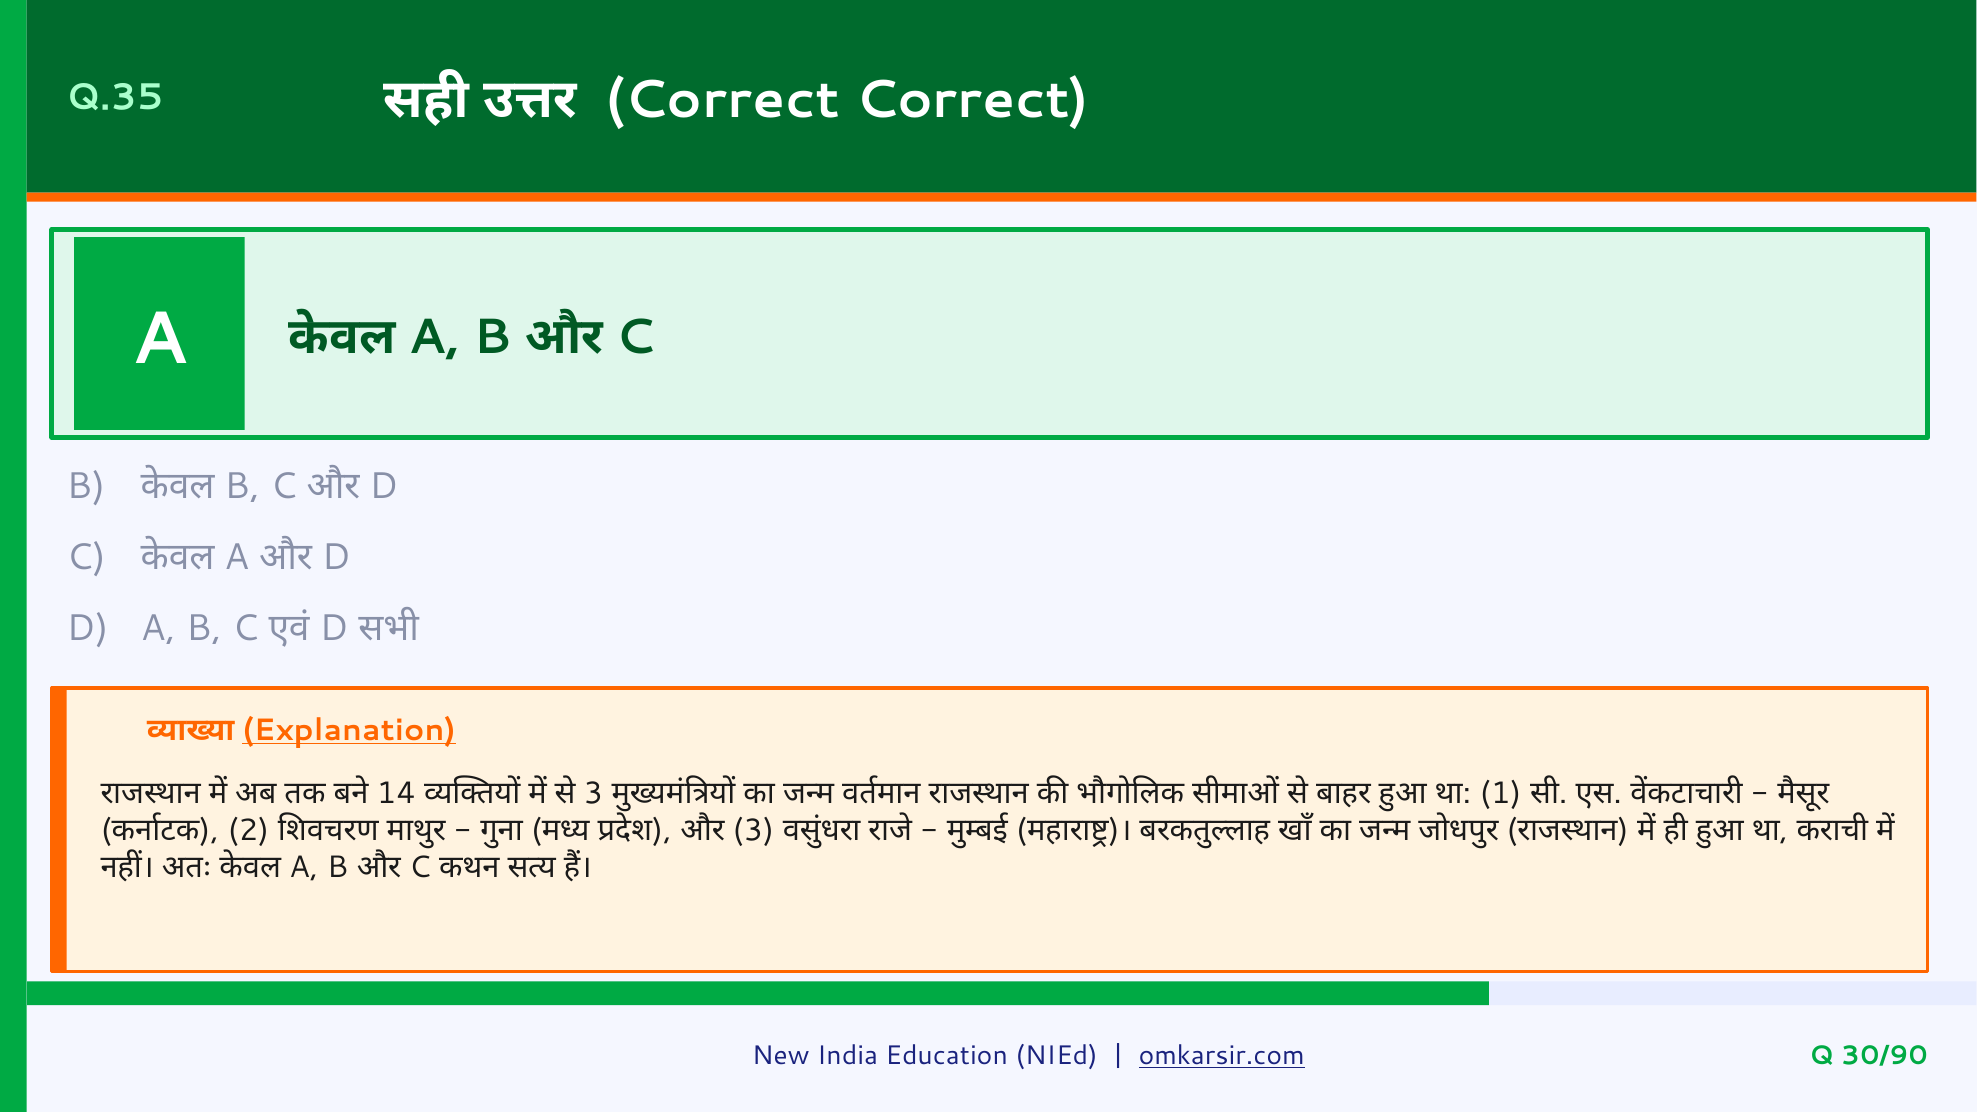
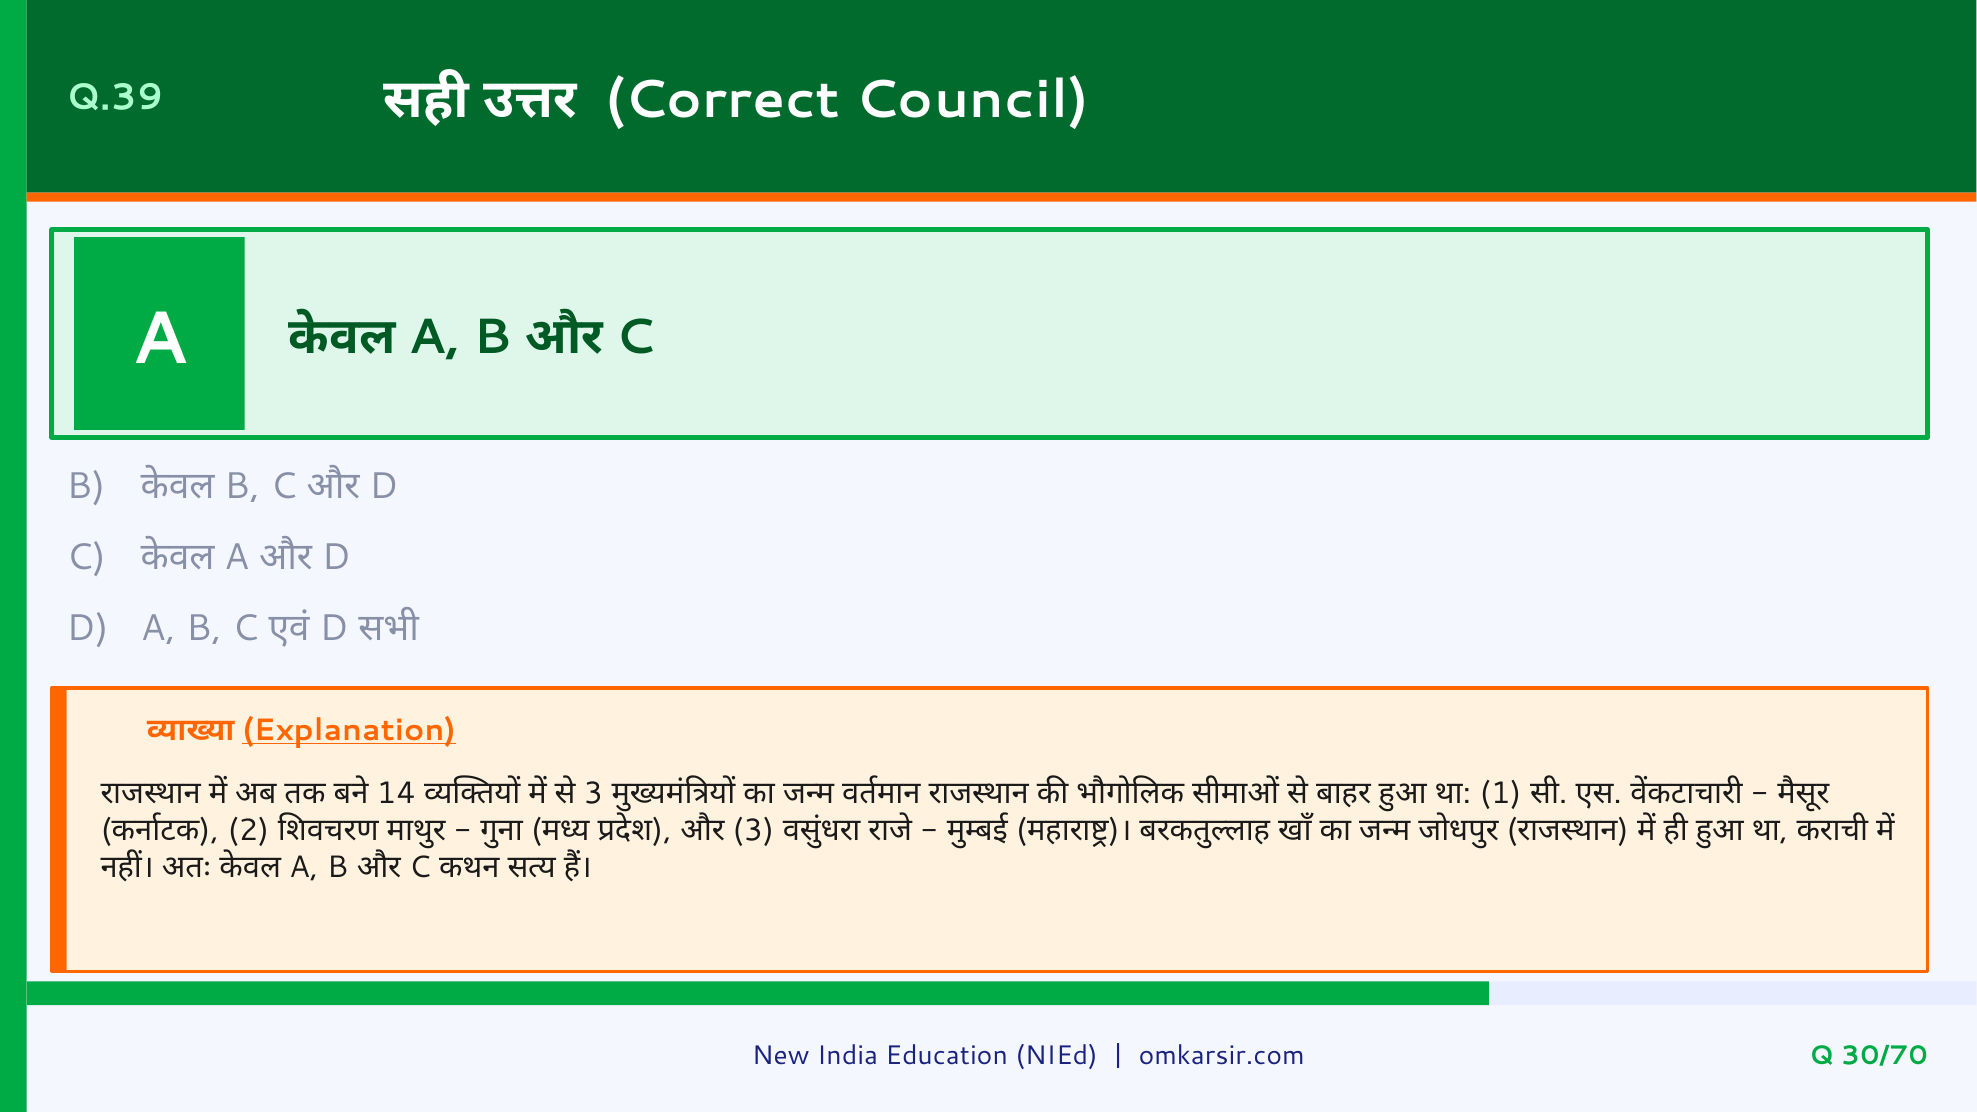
Q.35: Q.35 -> Q.39
Correct Correct: Correct -> Council
omkarsir.com underline: present -> none
30/90: 30/90 -> 30/70
